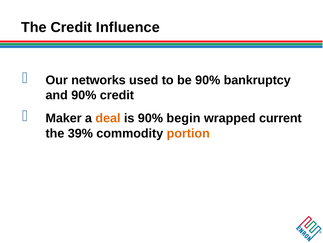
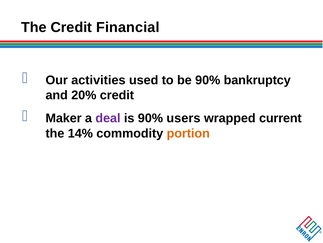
Influence: Influence -> Financial
networks: networks -> activities
and 90%: 90% -> 20%
deal colour: orange -> purple
begin: begin -> users
39%: 39% -> 14%
